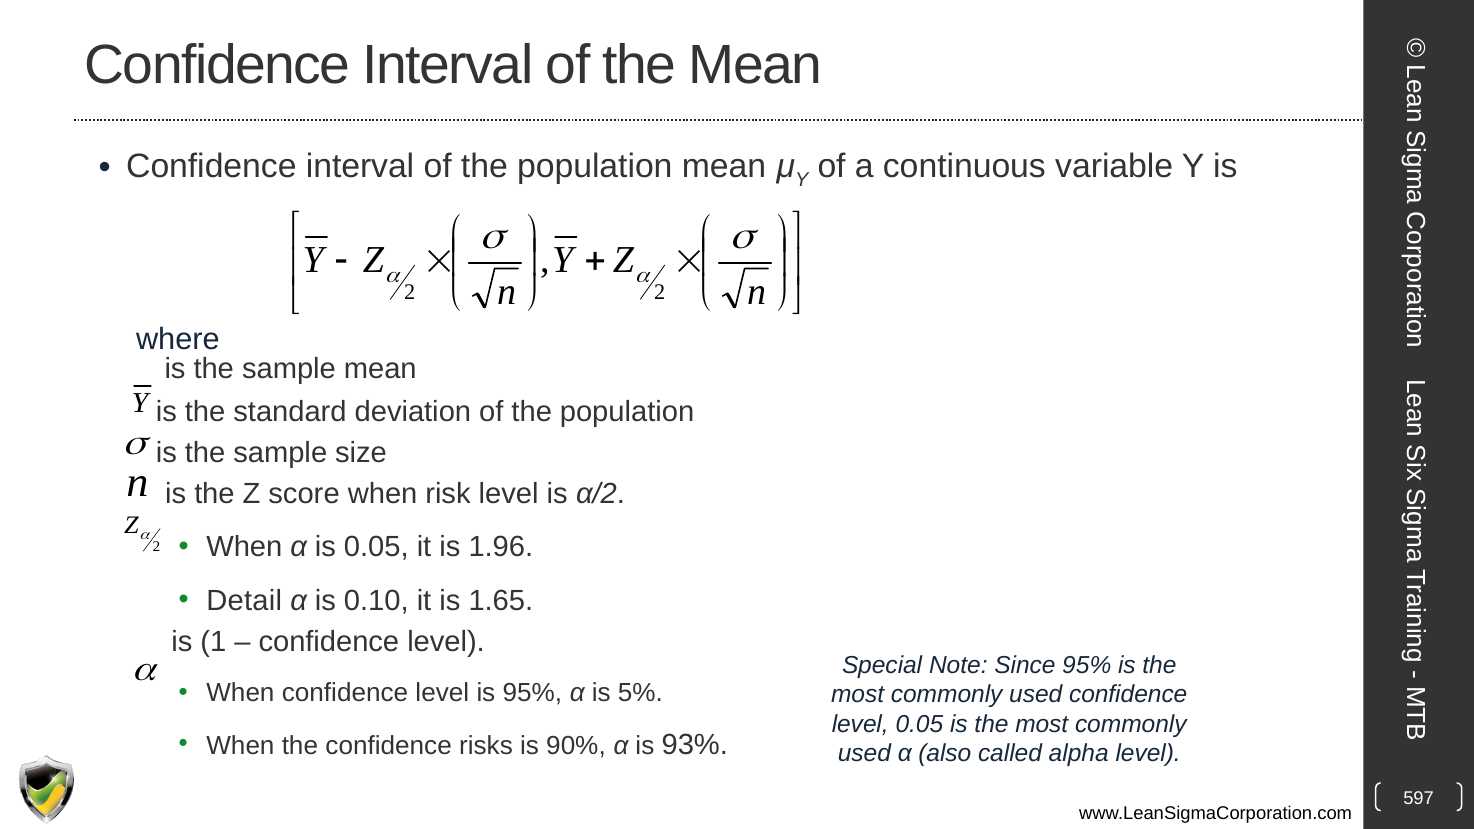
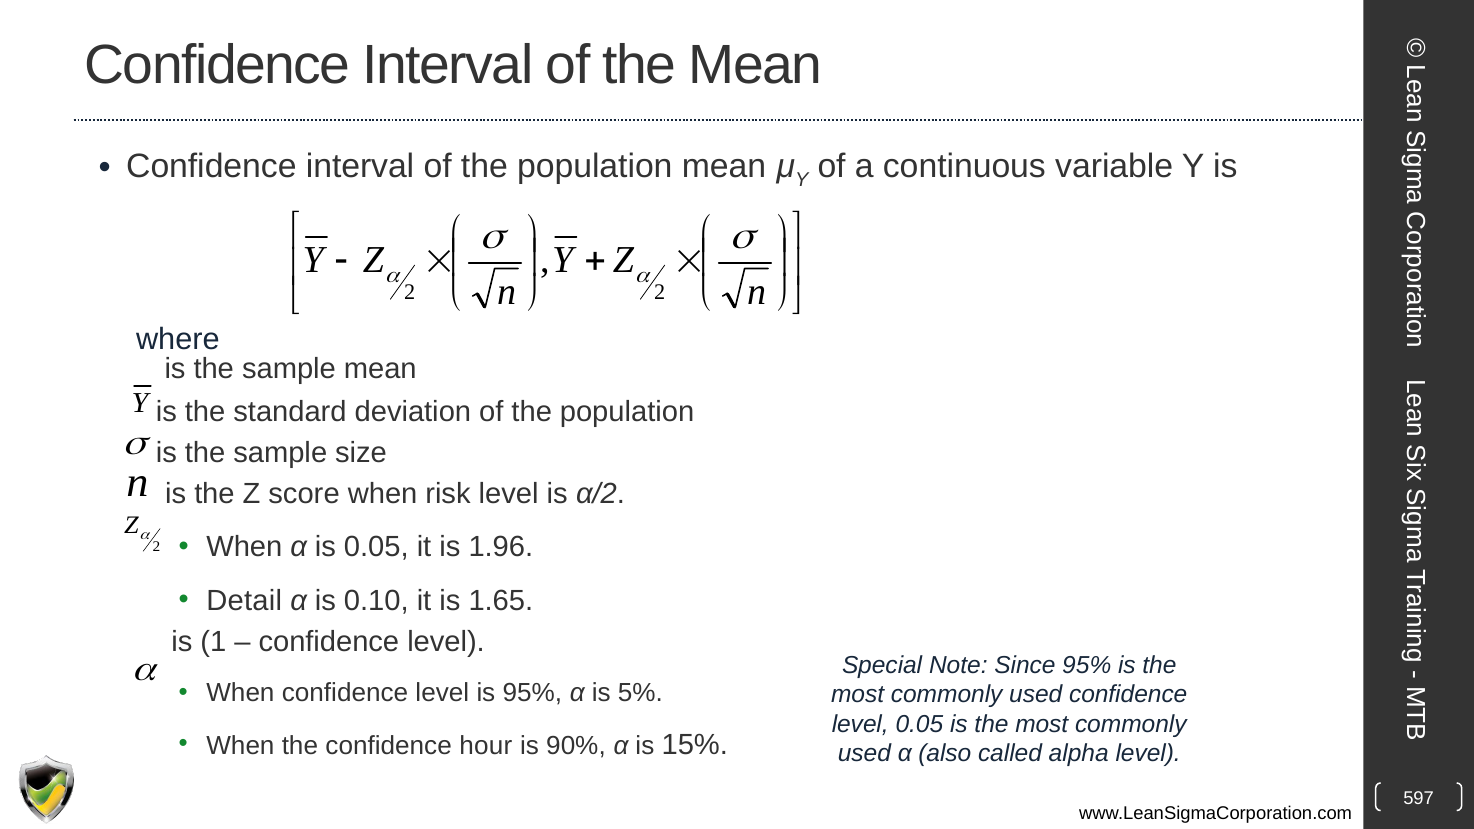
risks: risks -> hour
93%: 93% -> 15%
